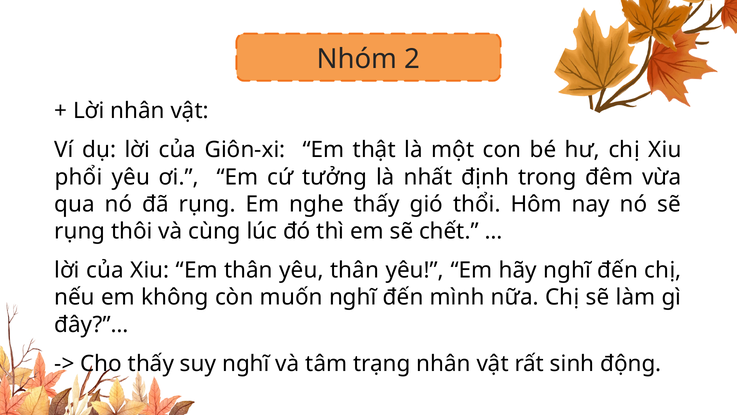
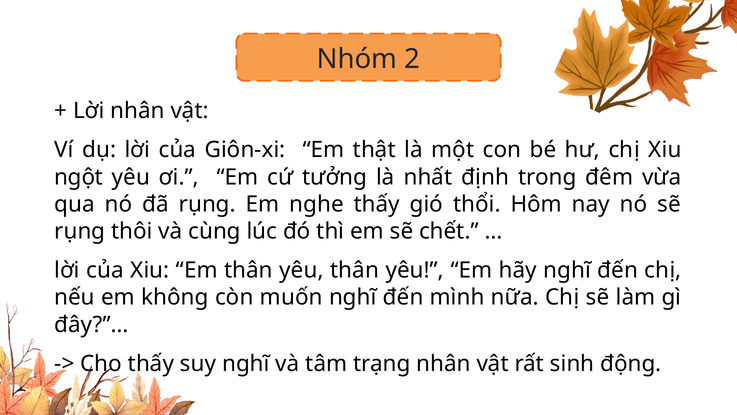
phổi: phổi -> ngột
